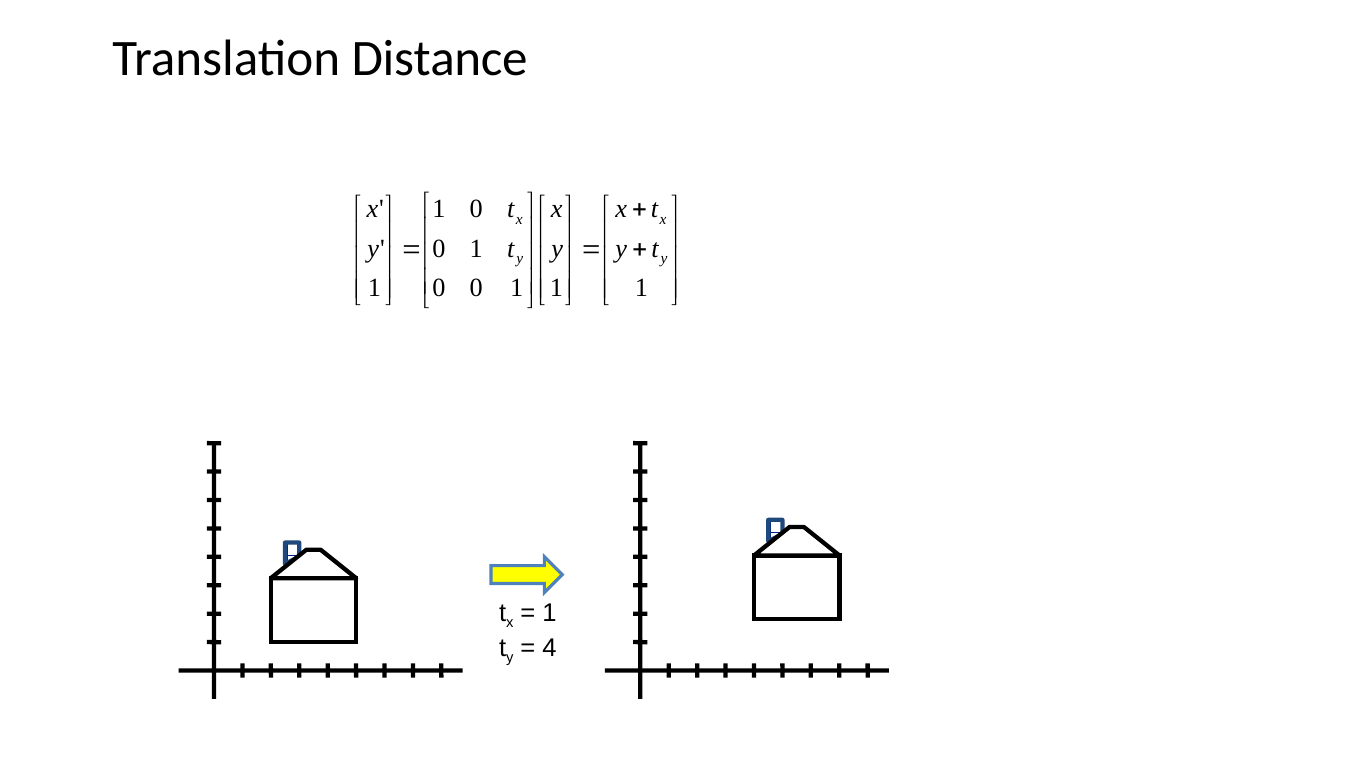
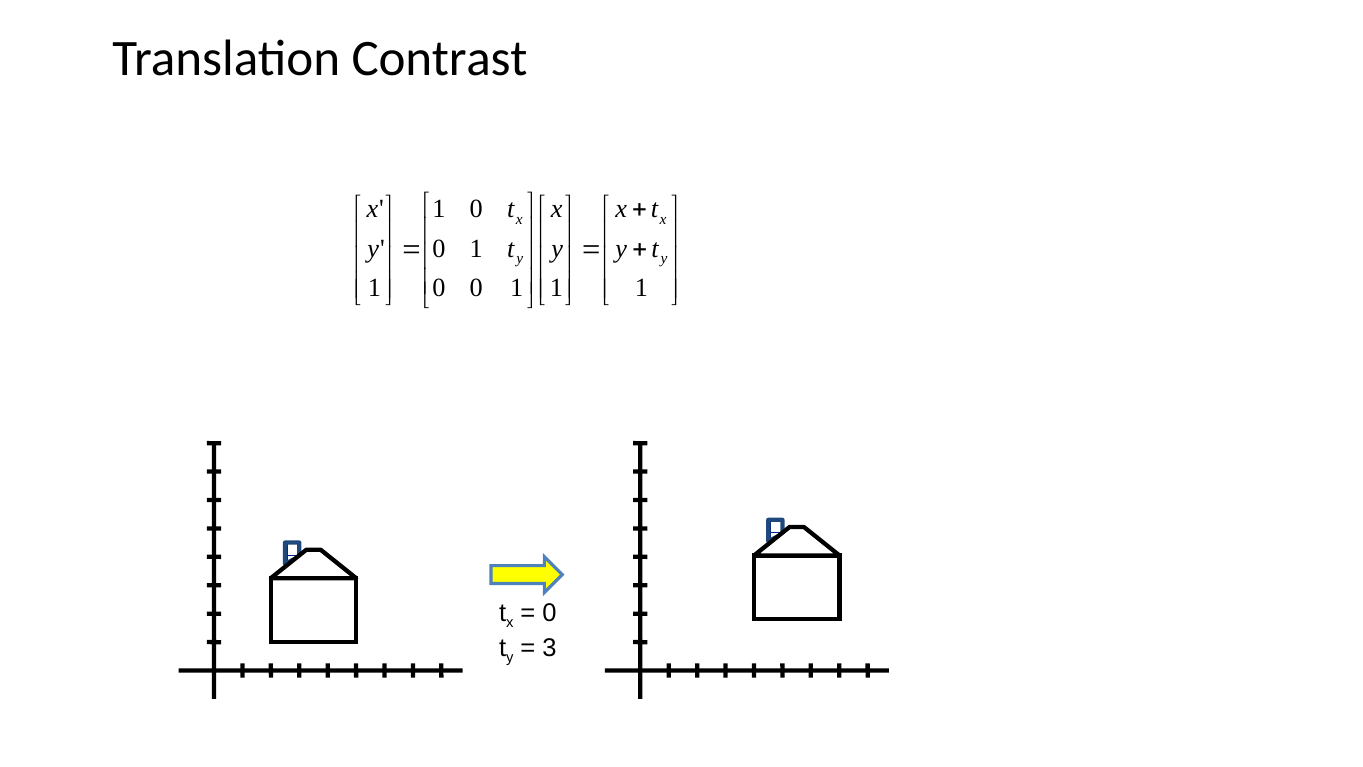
Distance: Distance -> Contrast
1 at (549, 613): 1 -> 0
4: 4 -> 3
